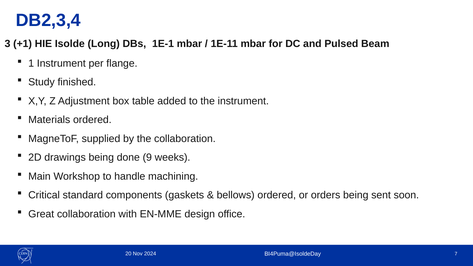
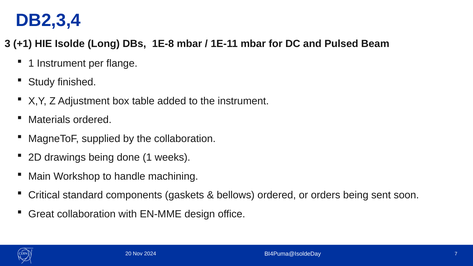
1E-1: 1E-1 -> 1E-8
done 9: 9 -> 1
